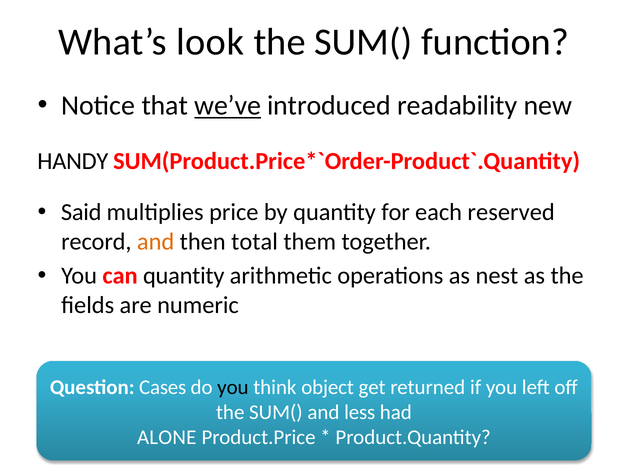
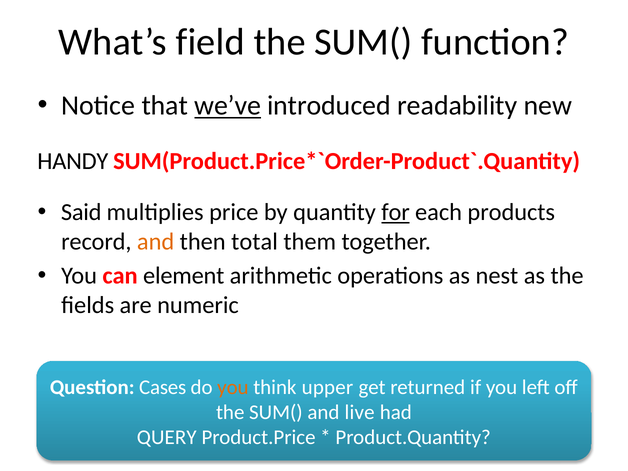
look: look -> field
for underline: none -> present
reserved: reserved -> products
can quantity: quantity -> element
you at (233, 387) colour: black -> orange
object: object -> upper
less: less -> live
ALONE: ALONE -> QUERY
